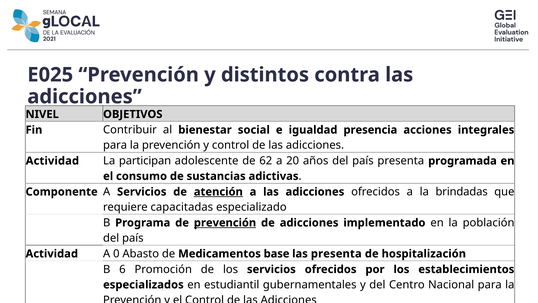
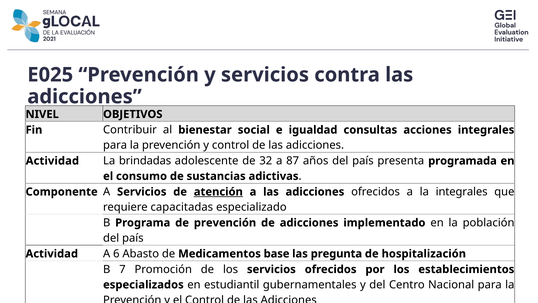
y distintos: distintos -> servicios
presencia: presencia -> consultas
participan: participan -> brindadas
62: 62 -> 32
20: 20 -> 87
la brindadas: brindadas -> integrales
prevención at (225, 223) underline: present -> none
0: 0 -> 6
las presenta: presenta -> pregunta
6: 6 -> 7
